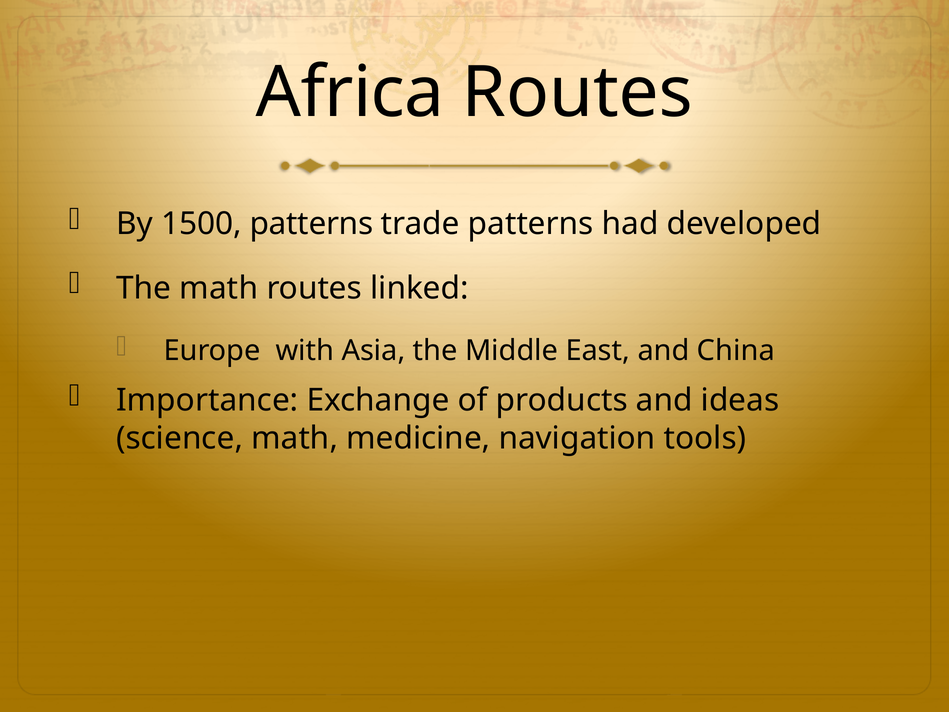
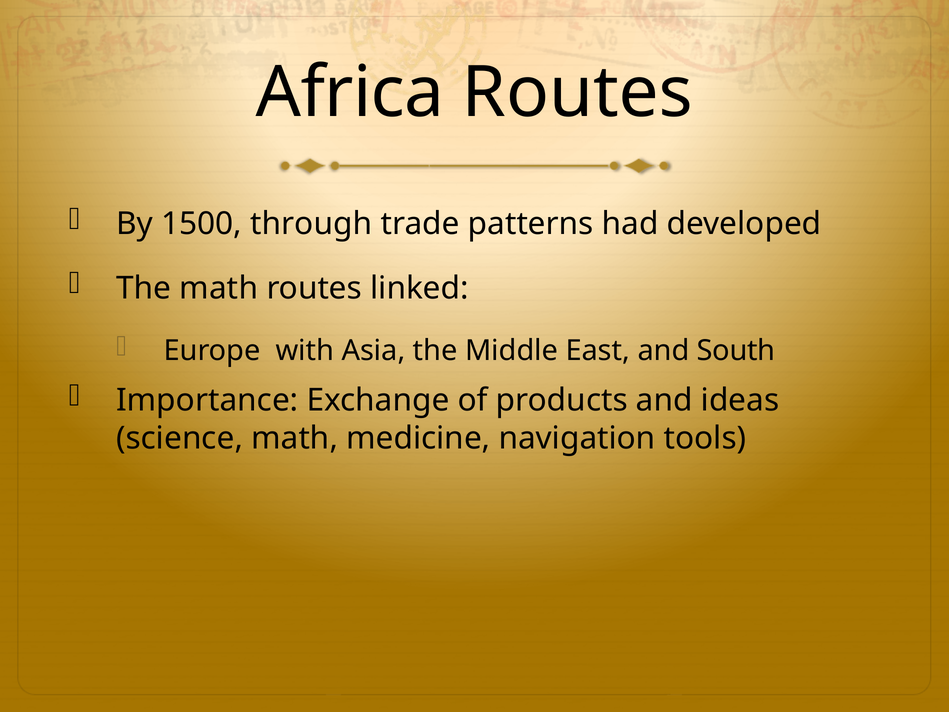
1500 patterns: patterns -> through
China: China -> South
